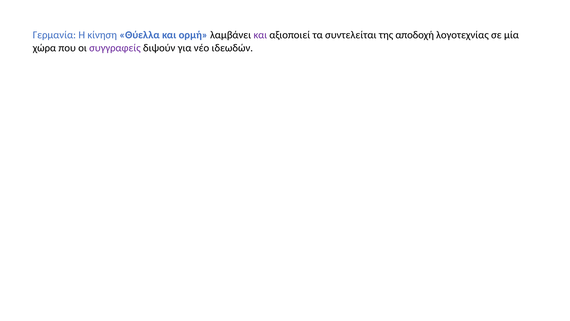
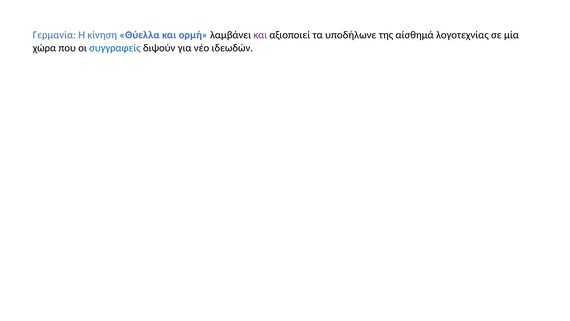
συντελείται: συντελείται -> υποδήλωνε
αποδοχή: αποδοχή -> αίσθημά
συγγραφείς colour: purple -> blue
